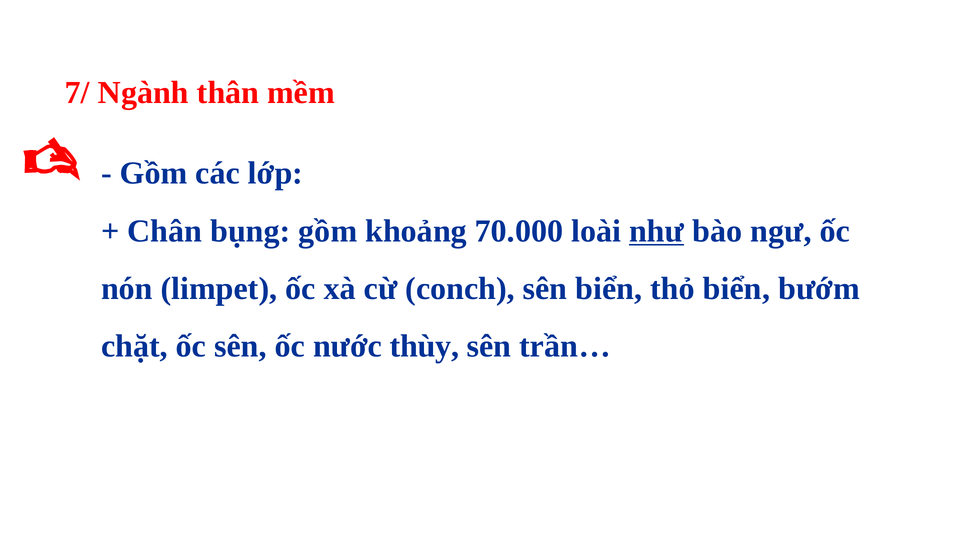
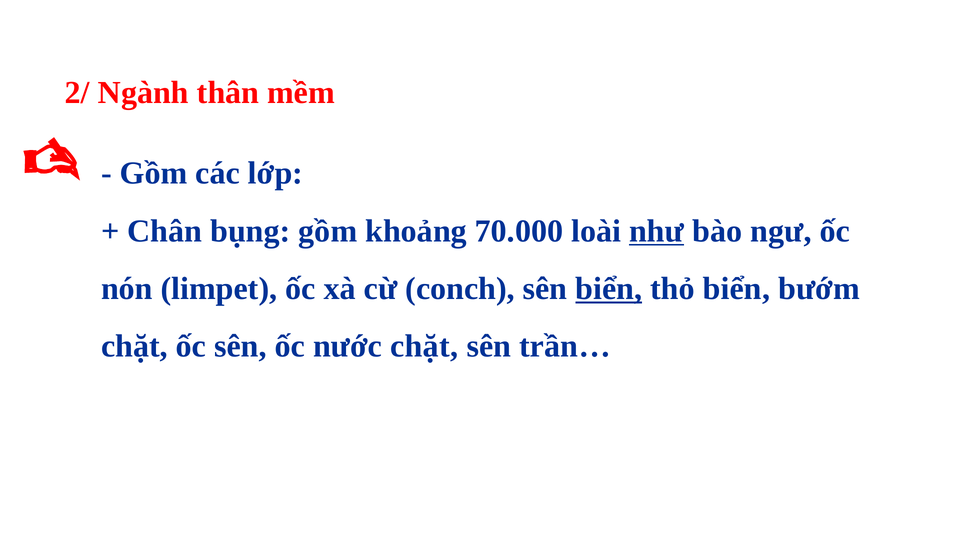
7/: 7/ -> 2/
biển at (609, 289) underline: none -> present
nước thùy: thùy -> chặt
